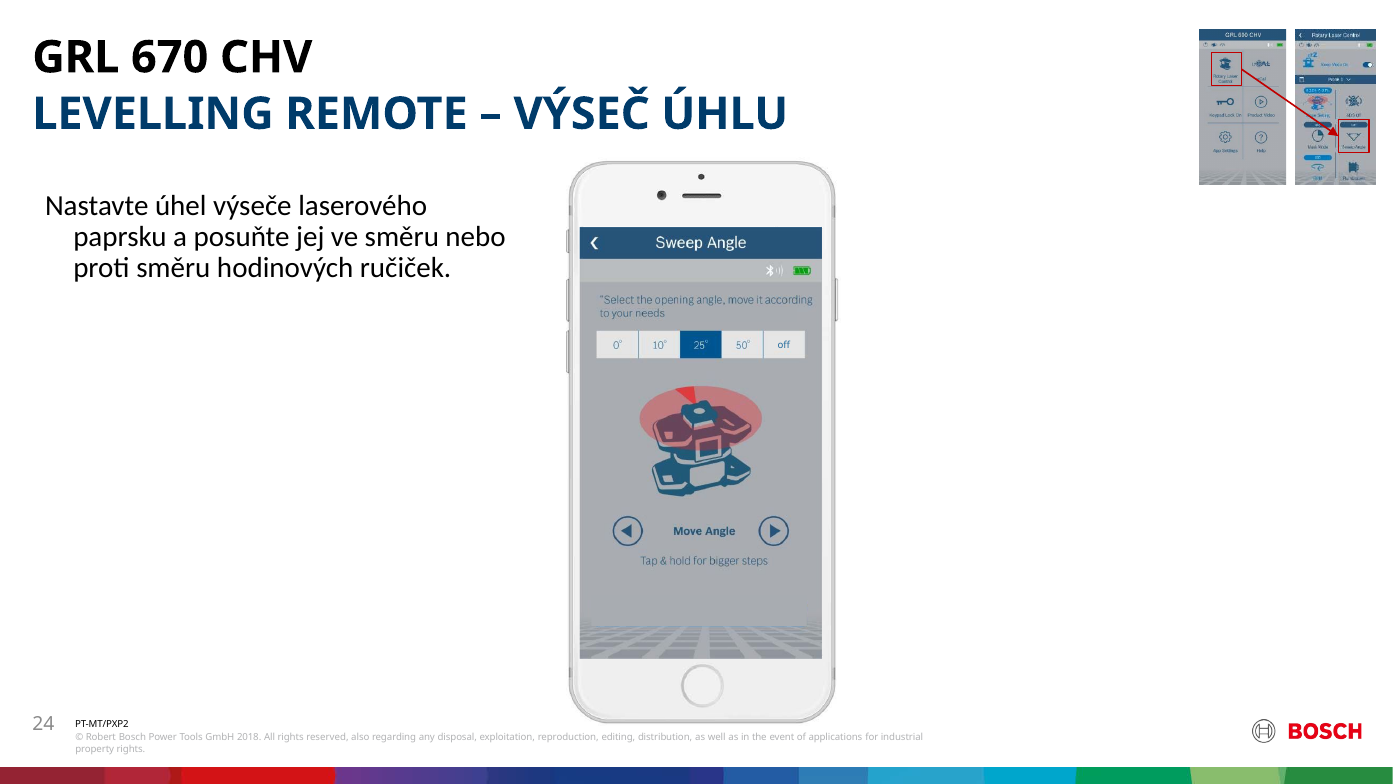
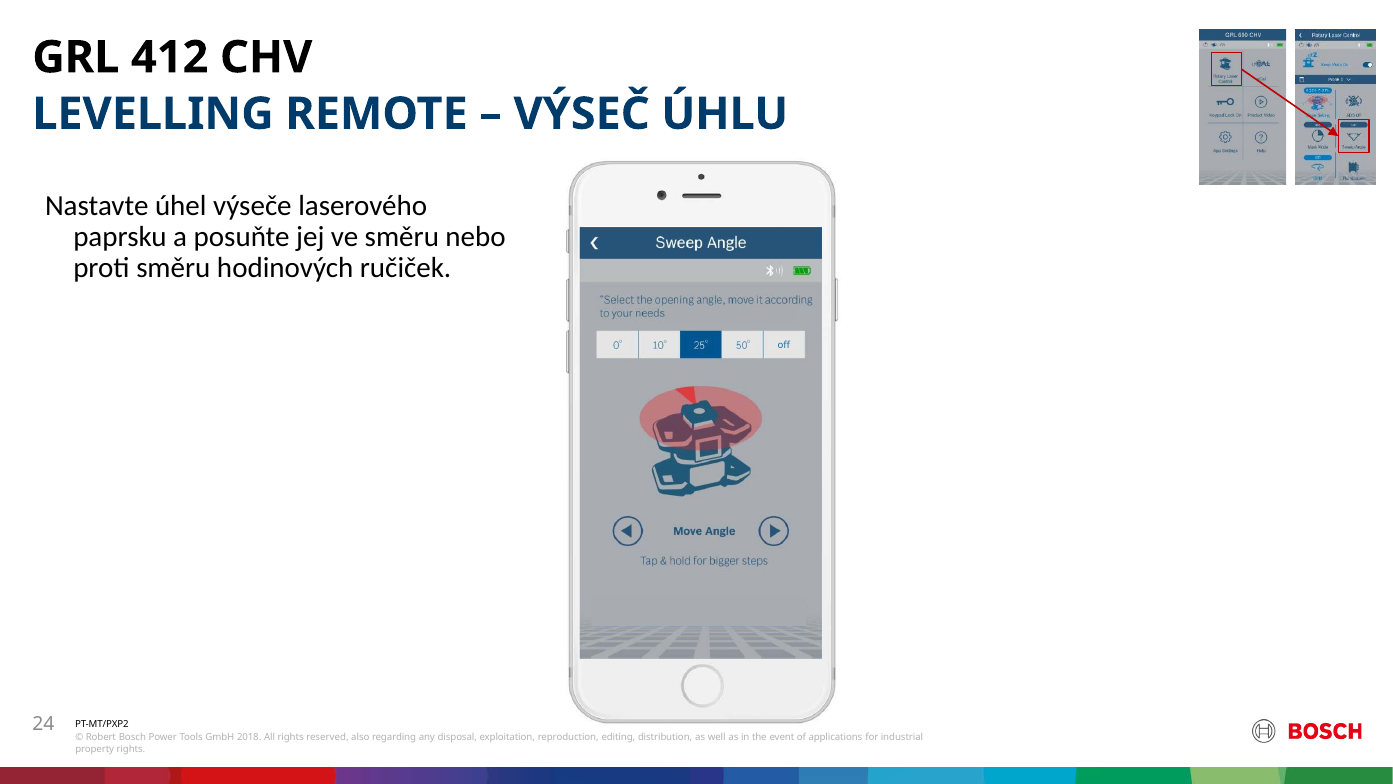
670: 670 -> 412
